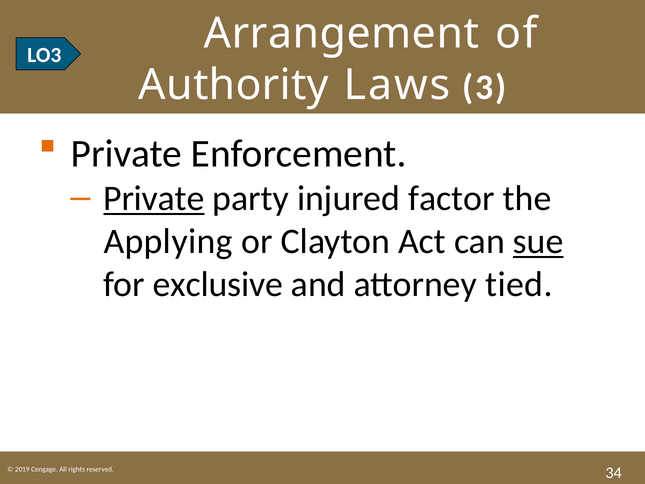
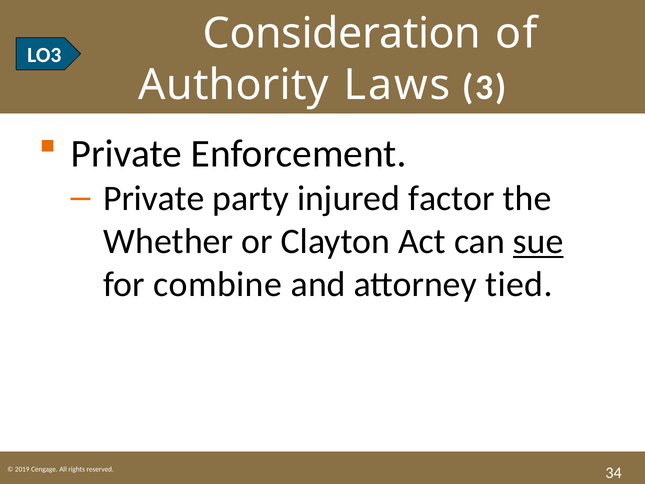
Arrangement: Arrangement -> Consideration
Private at (154, 198) underline: present -> none
Applying: Applying -> Whether
exclusive: exclusive -> combine
